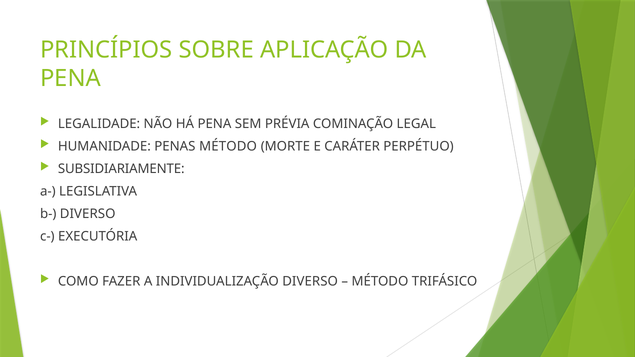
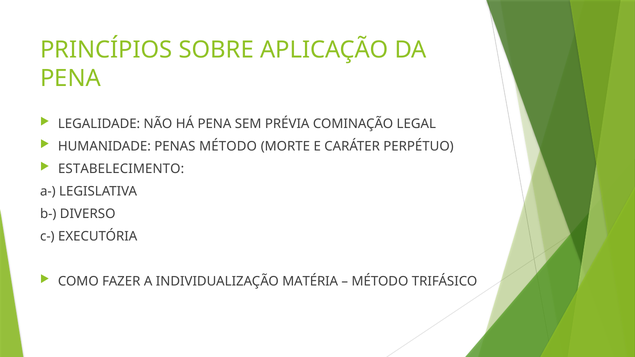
SUBSIDIARIAMENTE: SUBSIDIARIAMENTE -> ESTABELECIMENTO
INDIVIDUALIZAÇÃO DIVERSO: DIVERSO -> MATÉRIA
